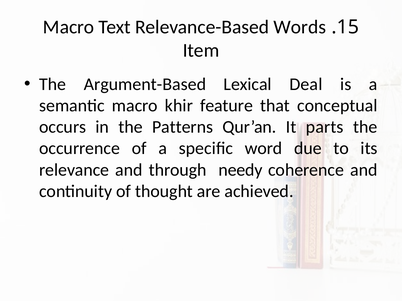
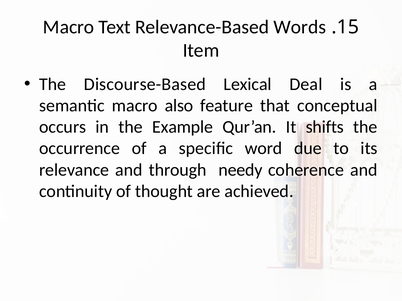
Argument-Based: Argument-Based -> Discourse-Based
khir: khir -> also
Patterns: Patterns -> Example
parts: parts -> shifts
